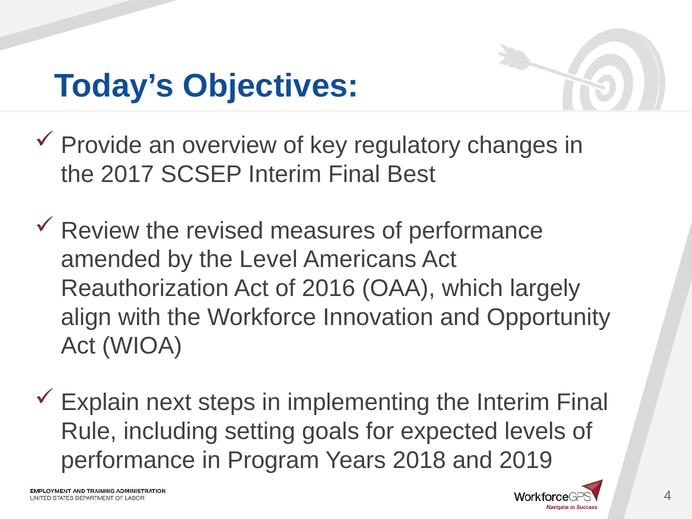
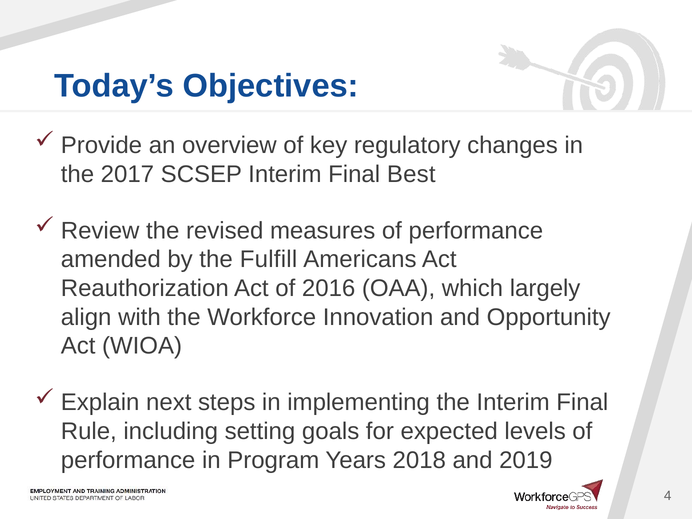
Level: Level -> Fulfill
